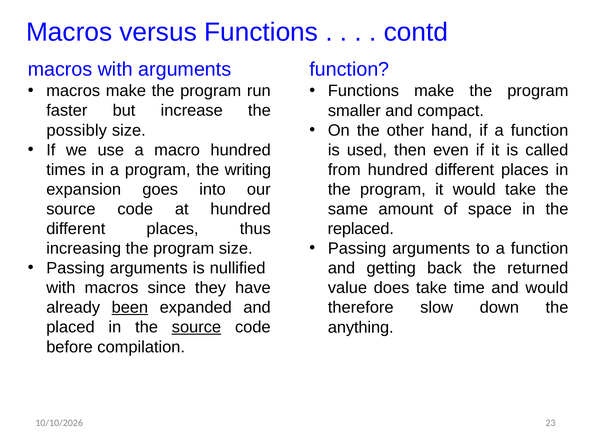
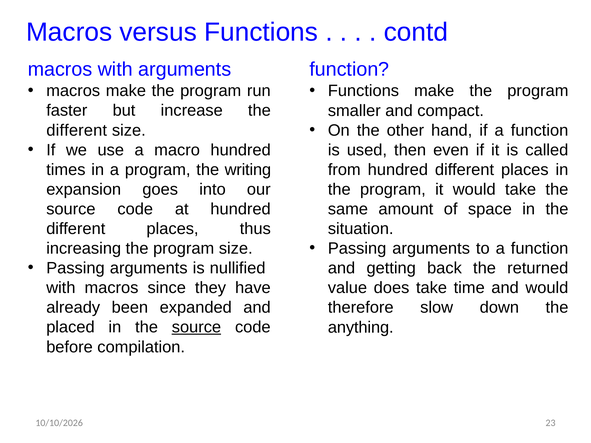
possibly at (77, 130): possibly -> different
replaced: replaced -> situation
been underline: present -> none
